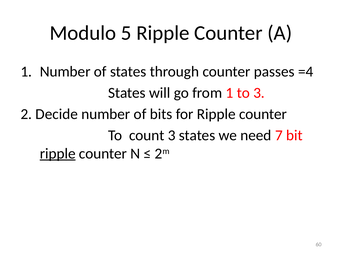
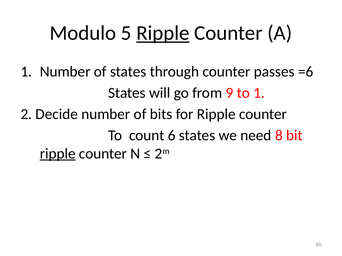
Ripple at (163, 33) underline: none -> present
=4: =4 -> =6
from 1: 1 -> 9
to 3: 3 -> 1
count 3: 3 -> 6
7: 7 -> 8
